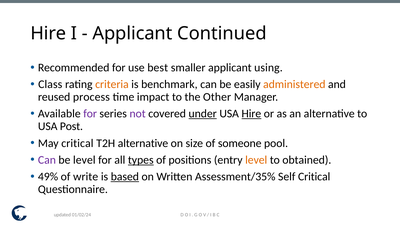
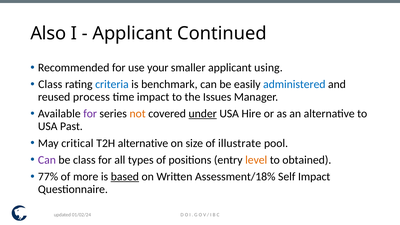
Hire at (48, 34): Hire -> Also
best: best -> your
criteria colour: orange -> blue
administered colour: orange -> blue
Other: Other -> Issues
not colour: purple -> orange
Hire at (251, 114) underline: present -> none
Post: Post -> Past
someone: someone -> illustrate
be level: level -> class
types underline: present -> none
49%: 49% -> 77%
write: write -> more
Assessment/35%: Assessment/35% -> Assessment/18%
Self Critical: Critical -> Impact
